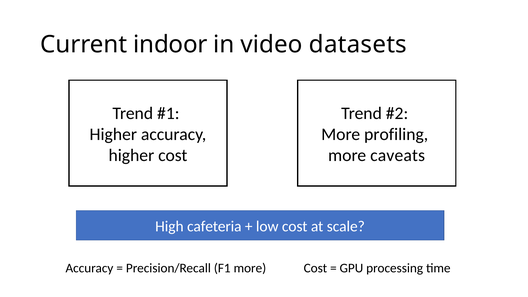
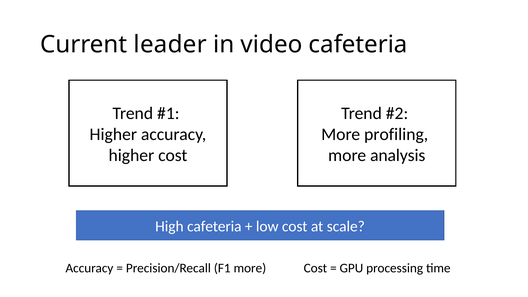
indoor: indoor -> leader
video datasets: datasets -> cafeteria
caveats: caveats -> analysis
